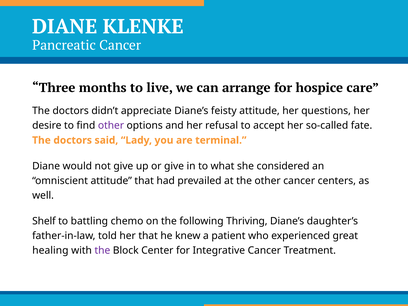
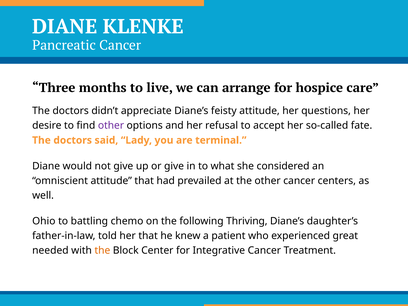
Shelf: Shelf -> Ohio
healing: healing -> needed
the at (102, 250) colour: purple -> orange
